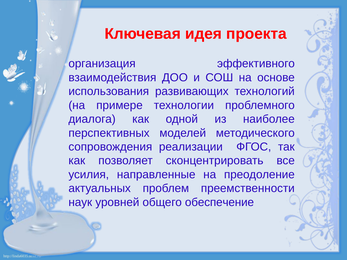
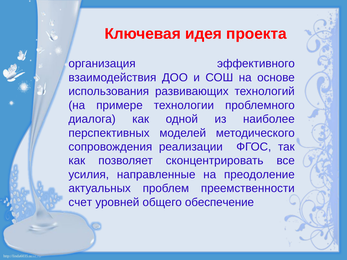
наук: наук -> счет
